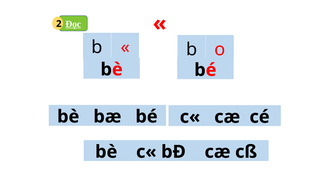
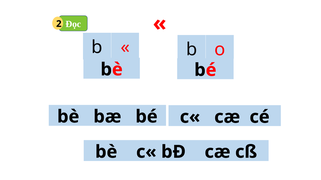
Đọc underline: present -> none
